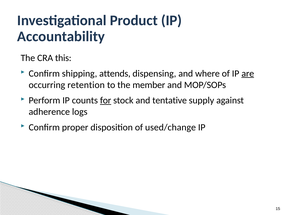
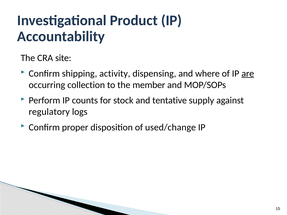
this: this -> site
attends: attends -> activity
retention: retention -> collection
for underline: present -> none
adherence: adherence -> regulatory
